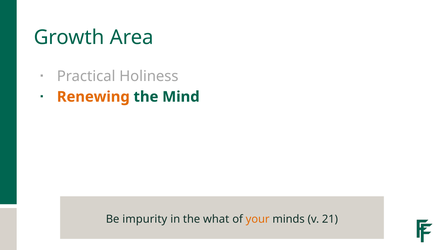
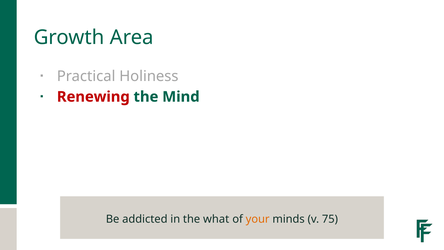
Renewing colour: orange -> red
impurity: impurity -> addicted
21: 21 -> 75
